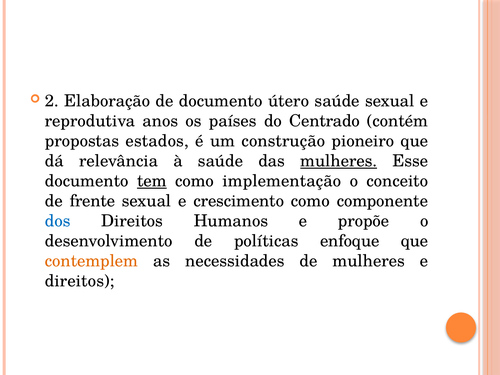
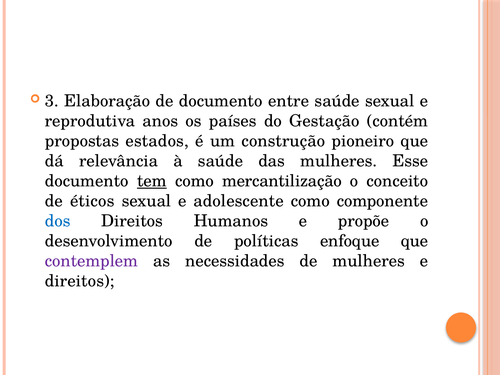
2: 2 -> 3
útero: útero -> entre
Centrado: Centrado -> Gestação
mulheres at (339, 161) underline: present -> none
implementação: implementação -> mercantilização
frente: frente -> éticos
crescimento: crescimento -> adolescente
contemplem colour: orange -> purple
